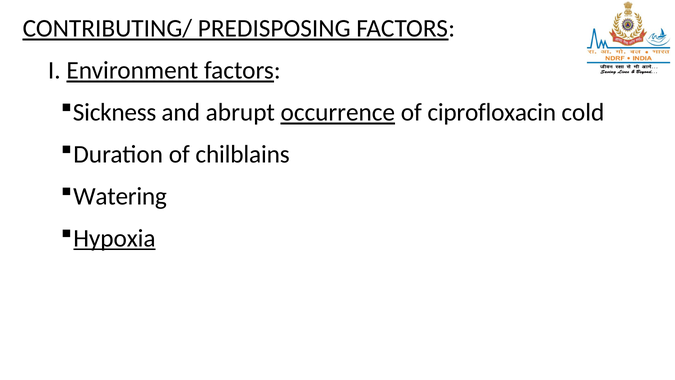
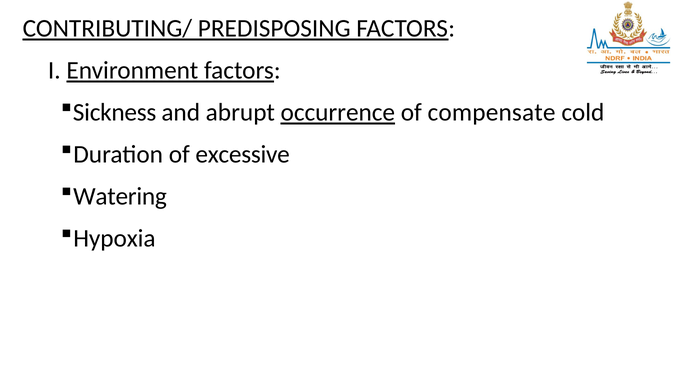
ciprofloxacin: ciprofloxacin -> compensate
chilblains: chilblains -> excessive
Hypoxia underline: present -> none
